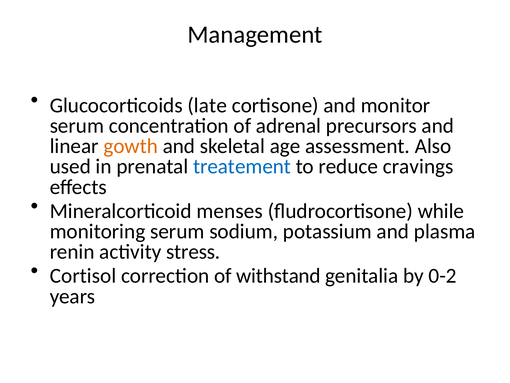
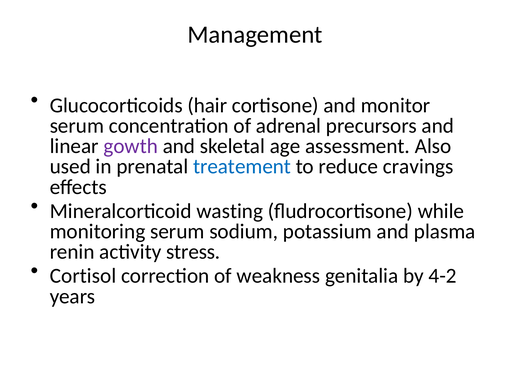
late: late -> hair
gowth colour: orange -> purple
menses: menses -> wasting
withstand: withstand -> weakness
0-2: 0-2 -> 4-2
